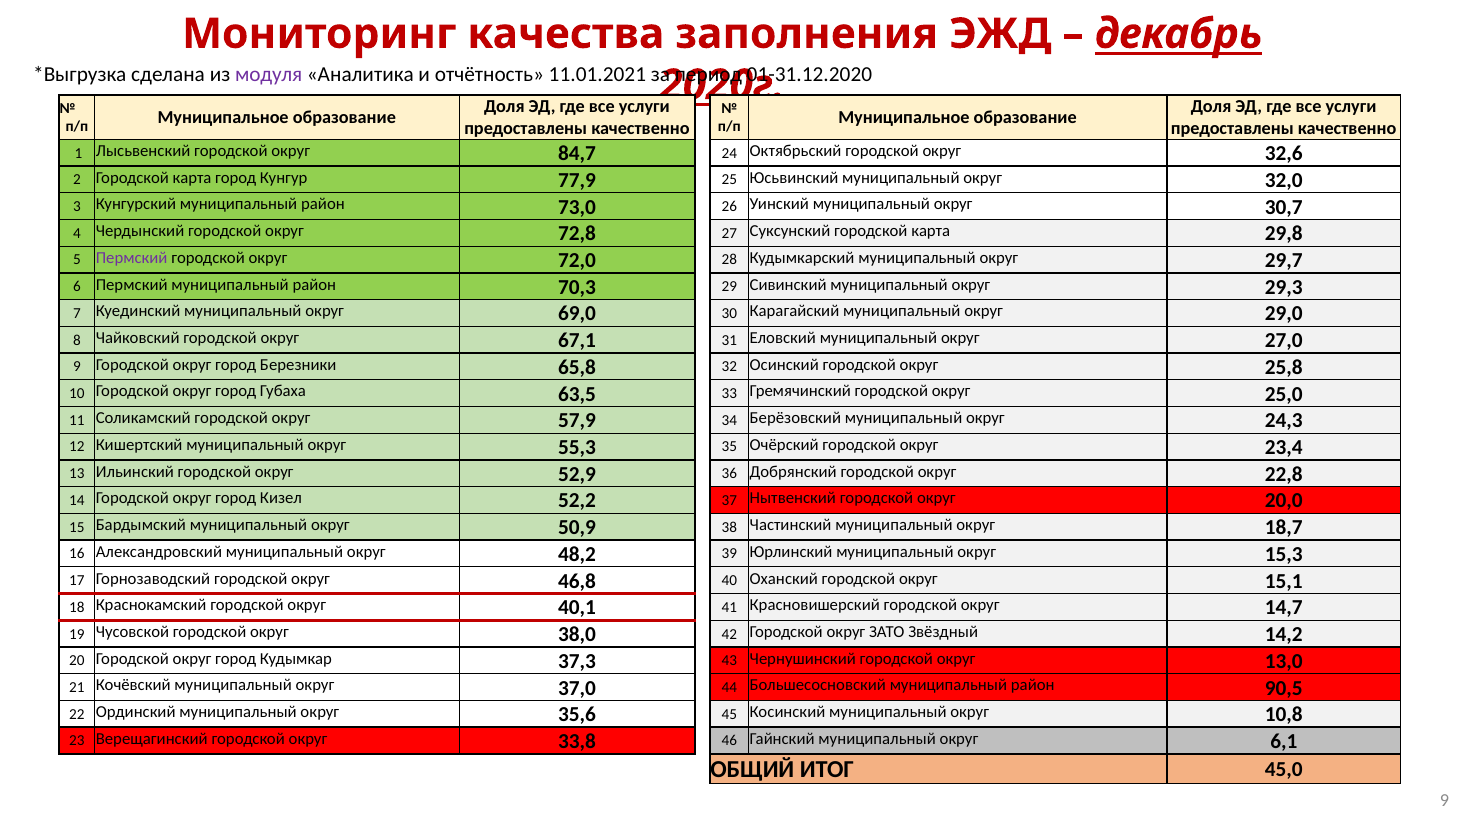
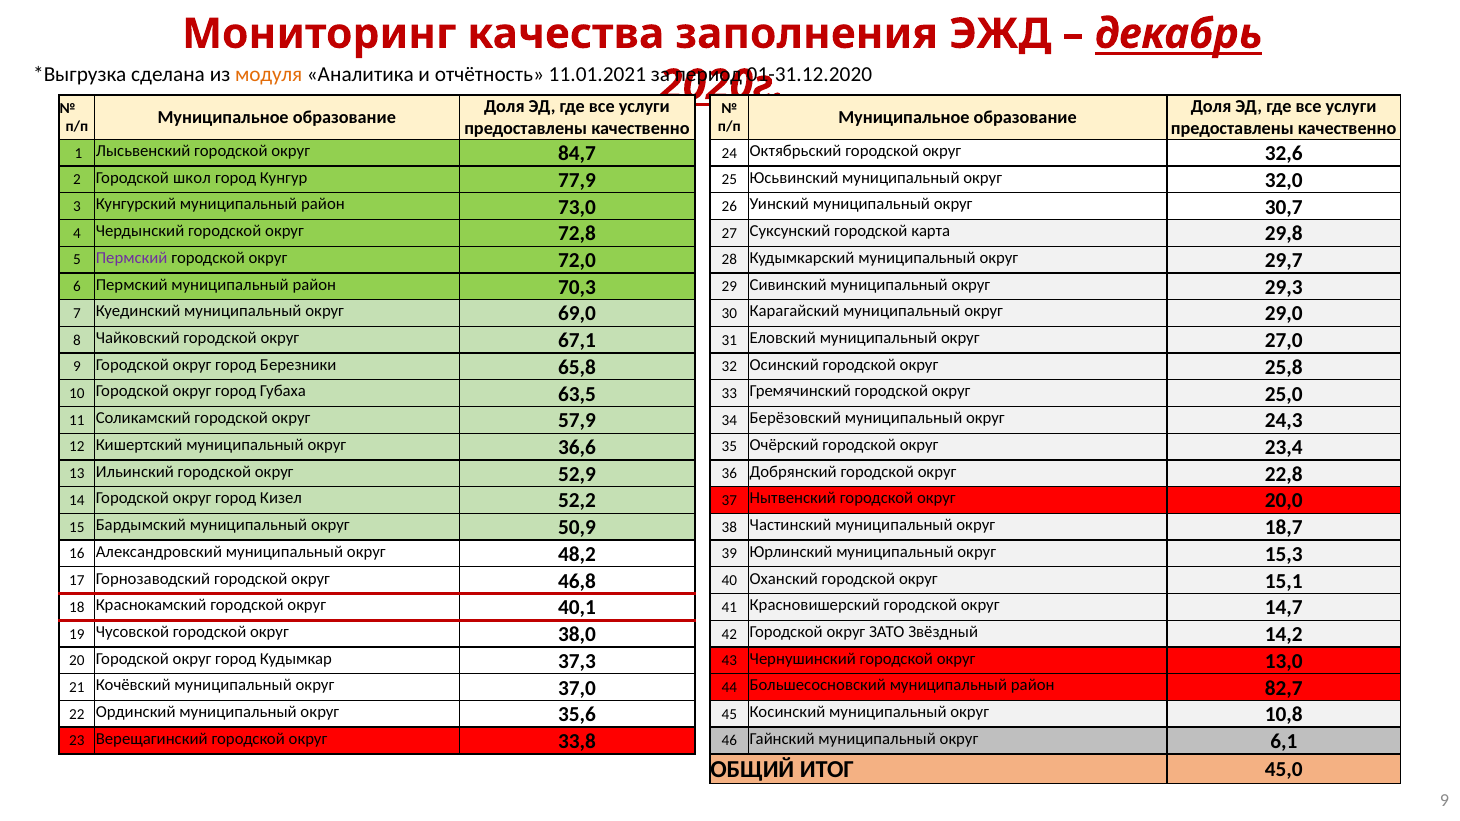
модуля colour: purple -> orange
2 Городской карта: карта -> школ
55,3: 55,3 -> 36,6
90,5: 90,5 -> 82,7
